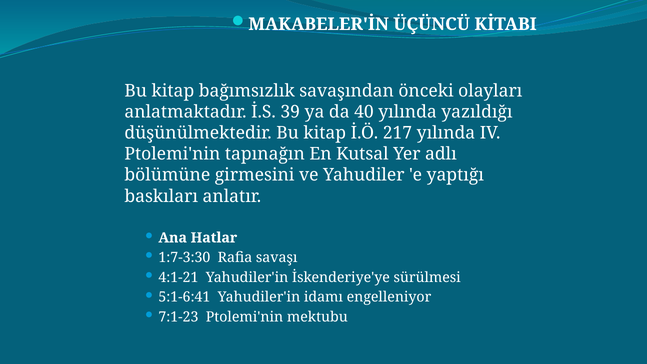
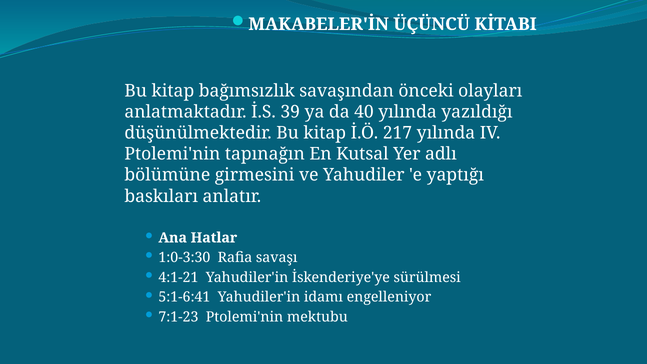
1:7-3:30: 1:7-3:30 -> 1:0-3:30
